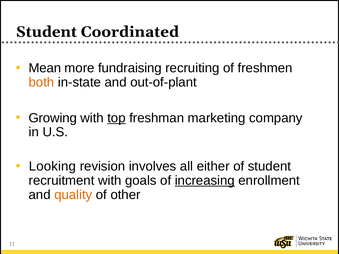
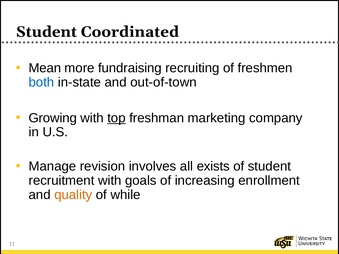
both colour: orange -> blue
out-of-plant: out-of-plant -> out-of-town
Looking: Looking -> Manage
either: either -> exists
increasing underline: present -> none
other: other -> while
